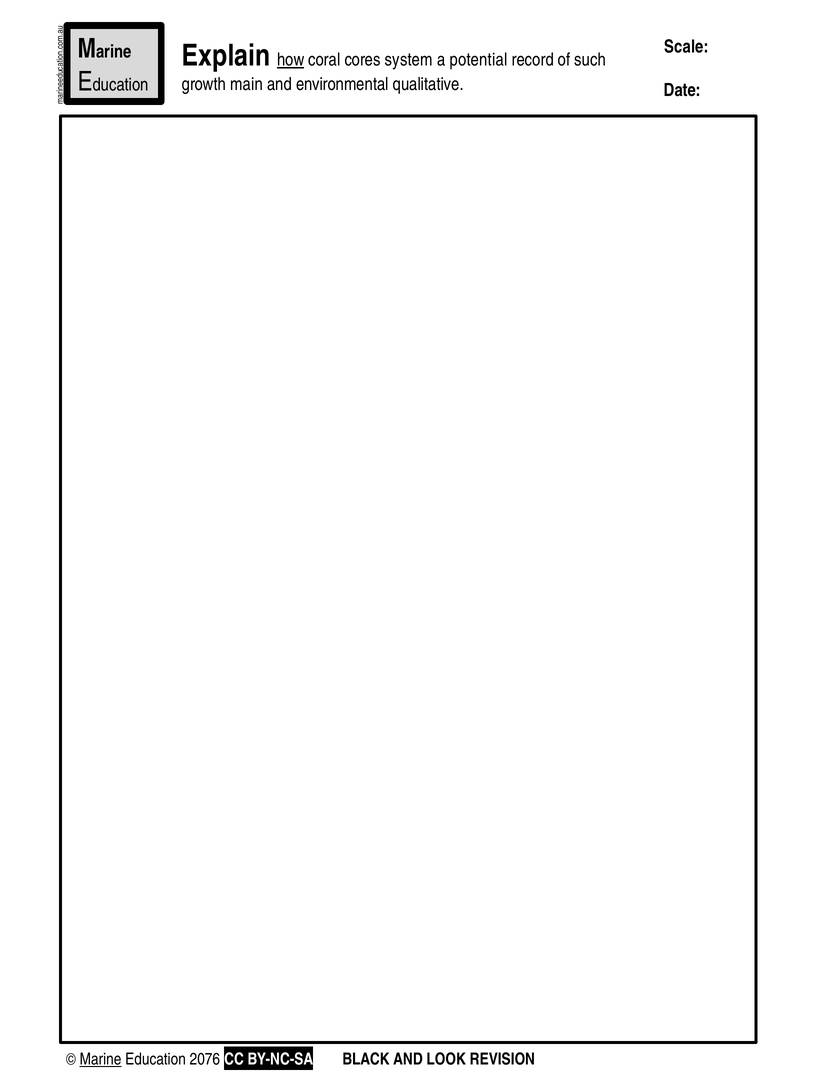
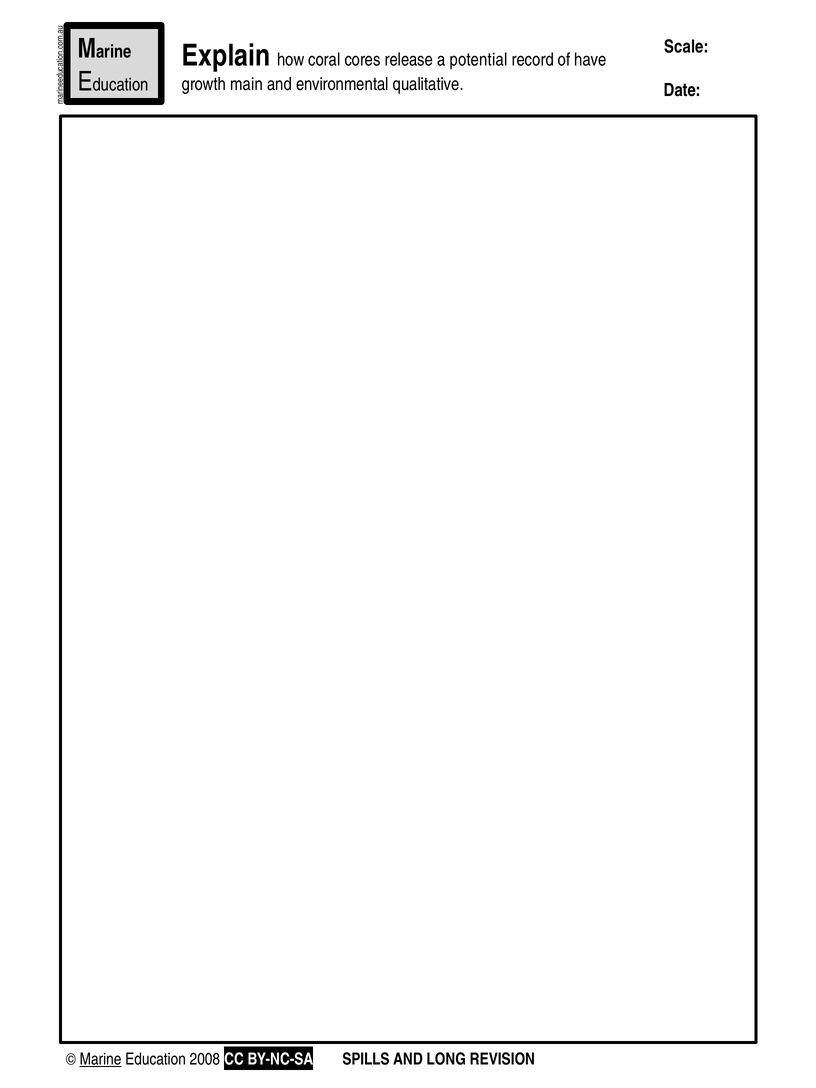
how underline: present -> none
system: system -> release
such: such -> have
2076: 2076 -> 2008
BLACK: BLACK -> SPILLS
LOOK: LOOK -> LONG
